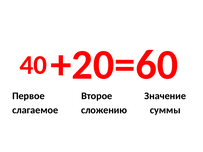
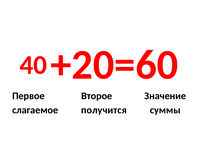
сложению: сложению -> получится
